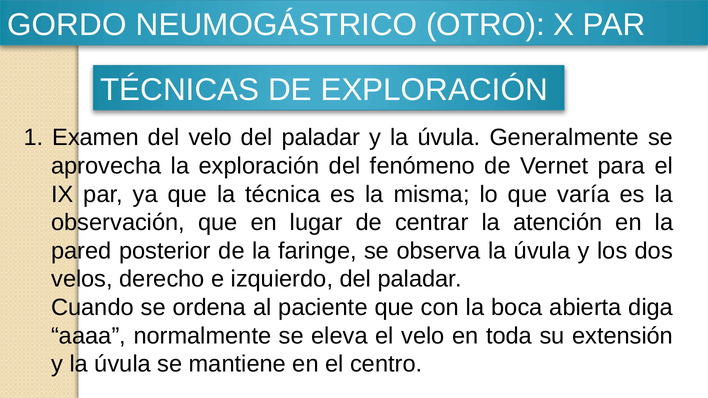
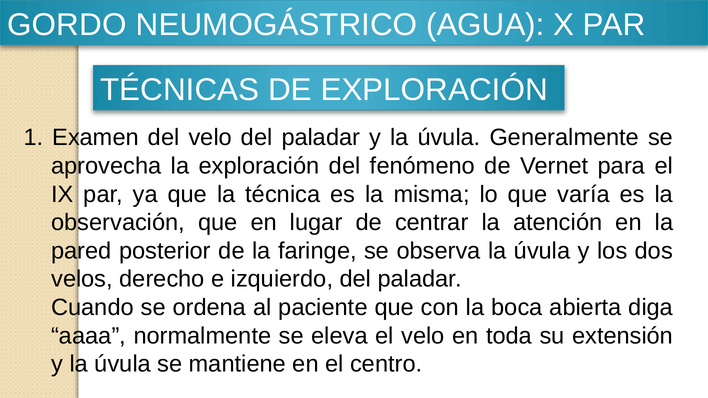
OTRO: OTRO -> AGUA
